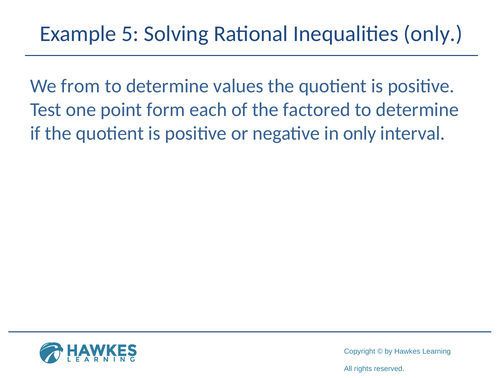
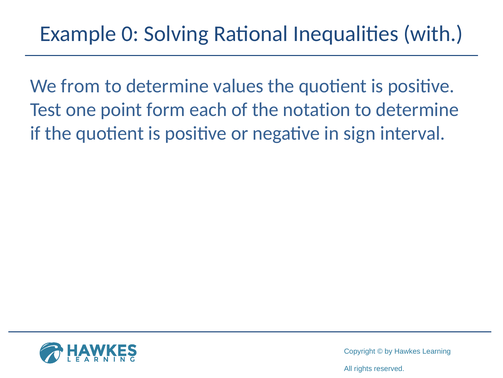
5: 5 -> 0
Inequalities only: only -> with
factored: factored -> notation
in only: only -> sign
